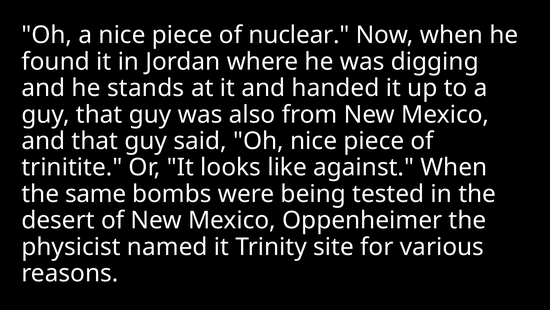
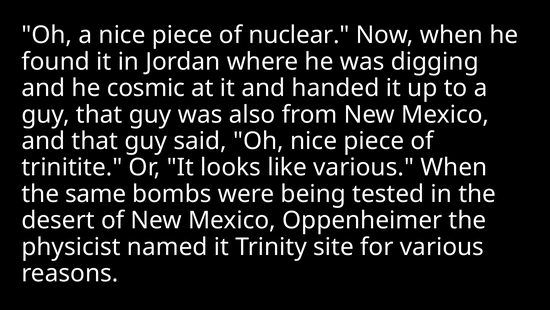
stands: stands -> cosmic
like against: against -> various
